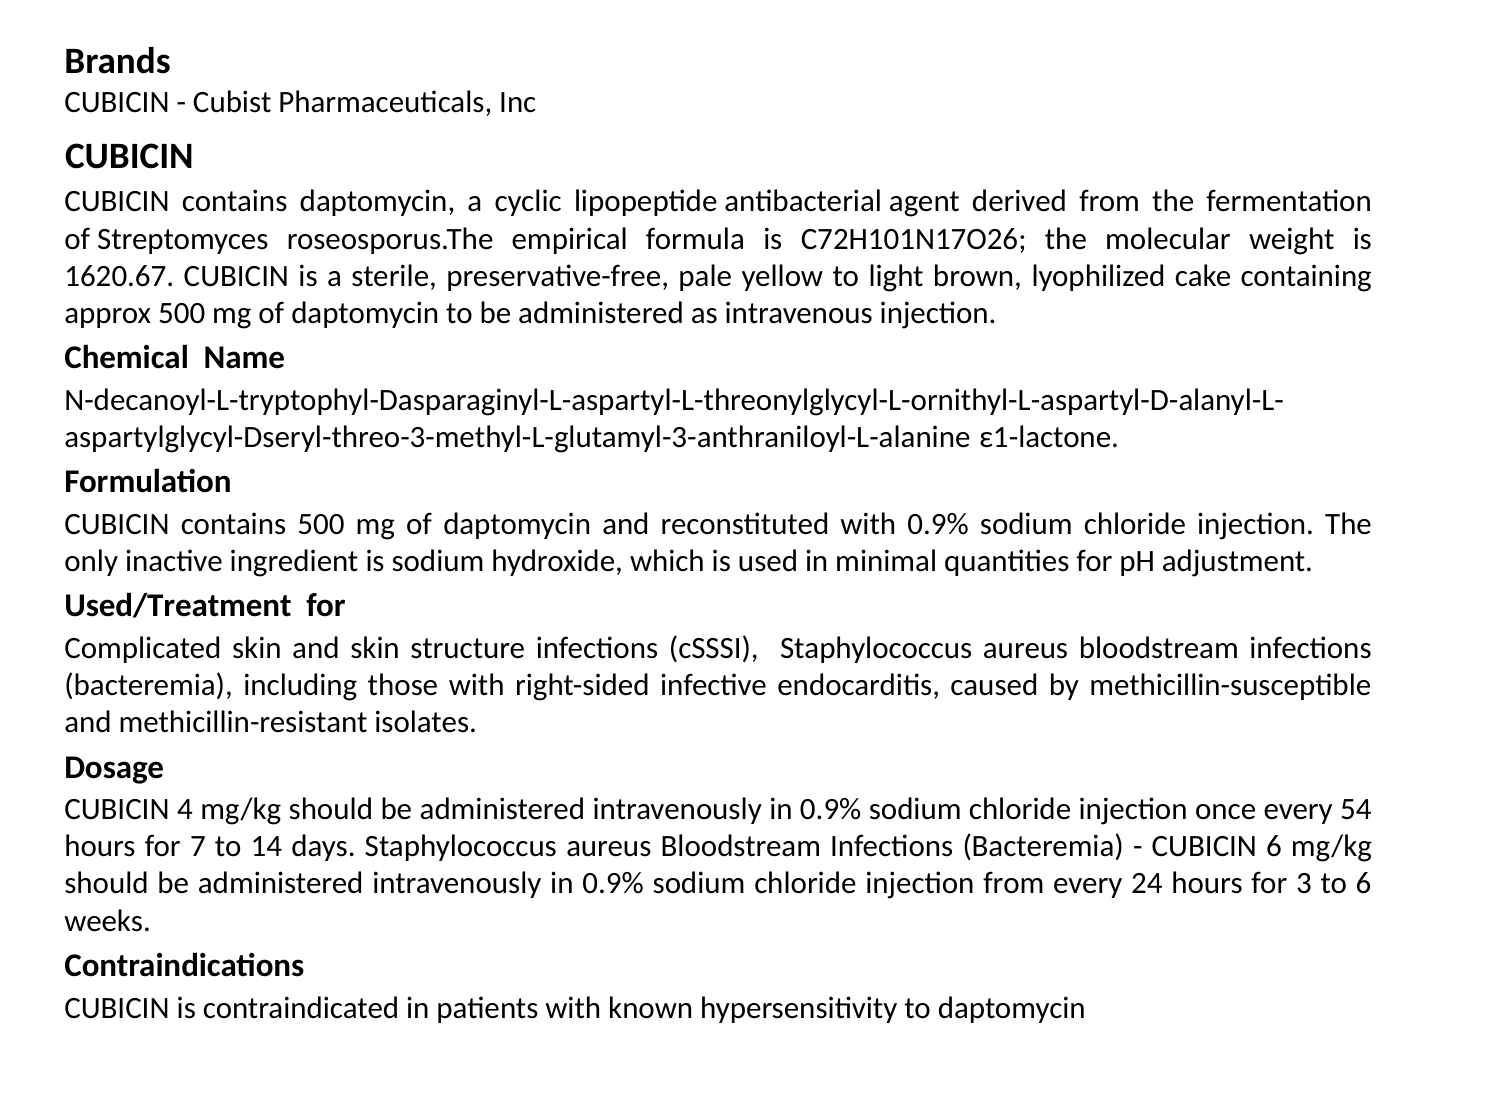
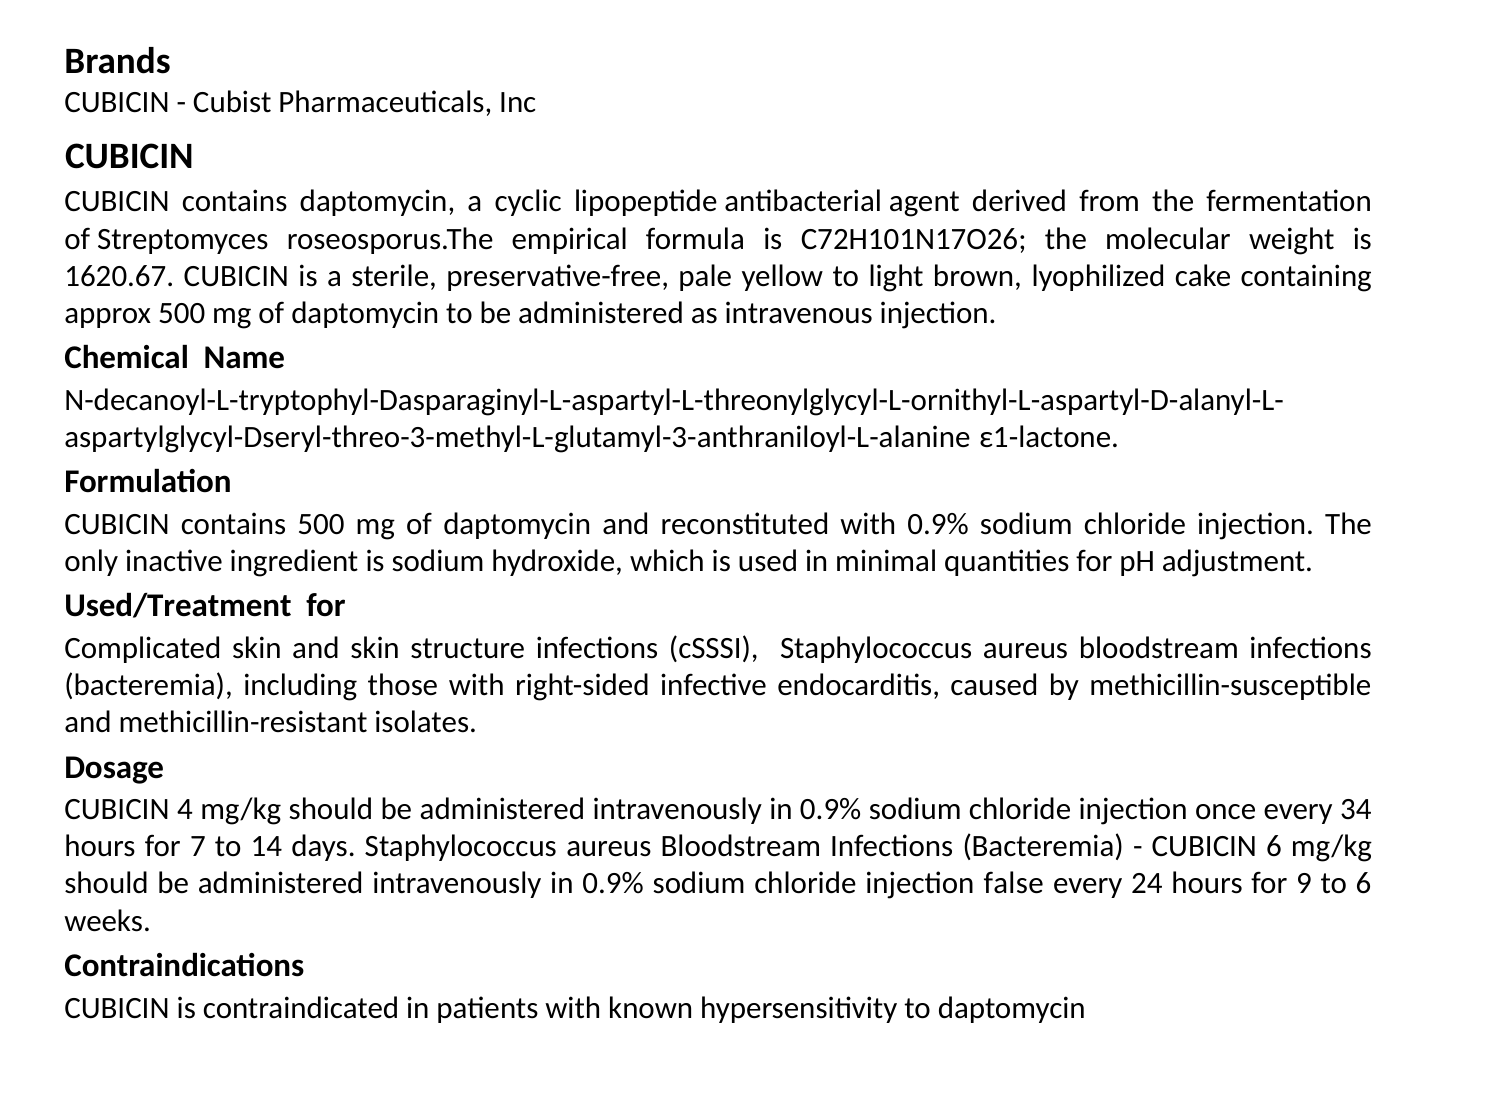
54: 54 -> 34
injection from: from -> false
3: 3 -> 9
